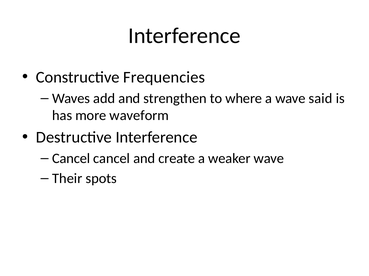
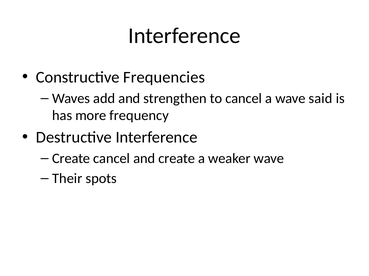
to where: where -> cancel
waveform: waveform -> frequency
Cancel at (71, 159): Cancel -> Create
